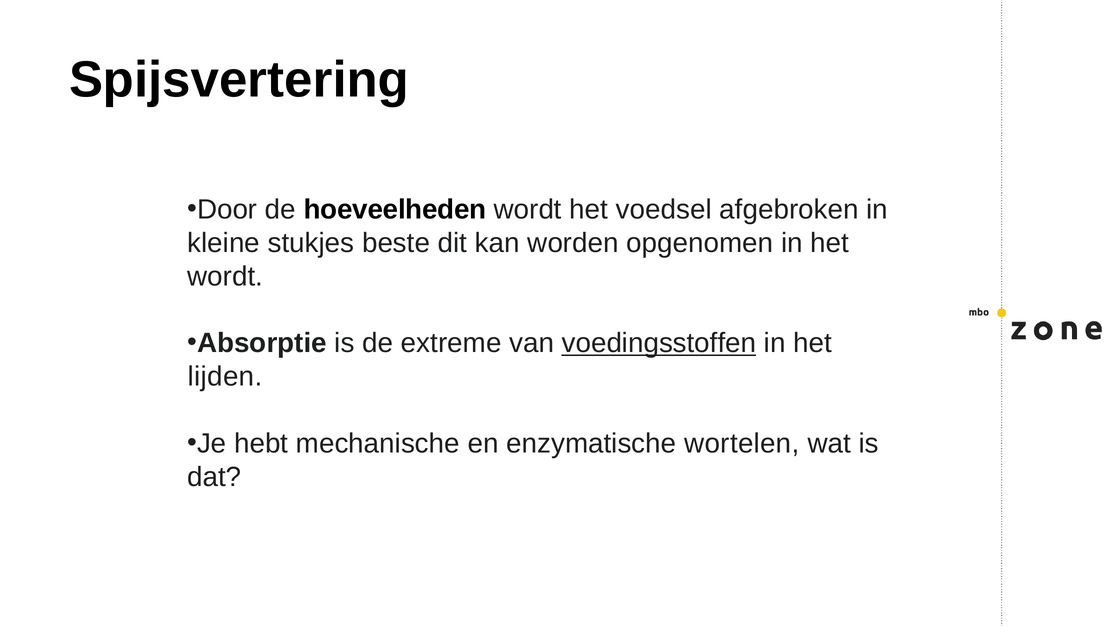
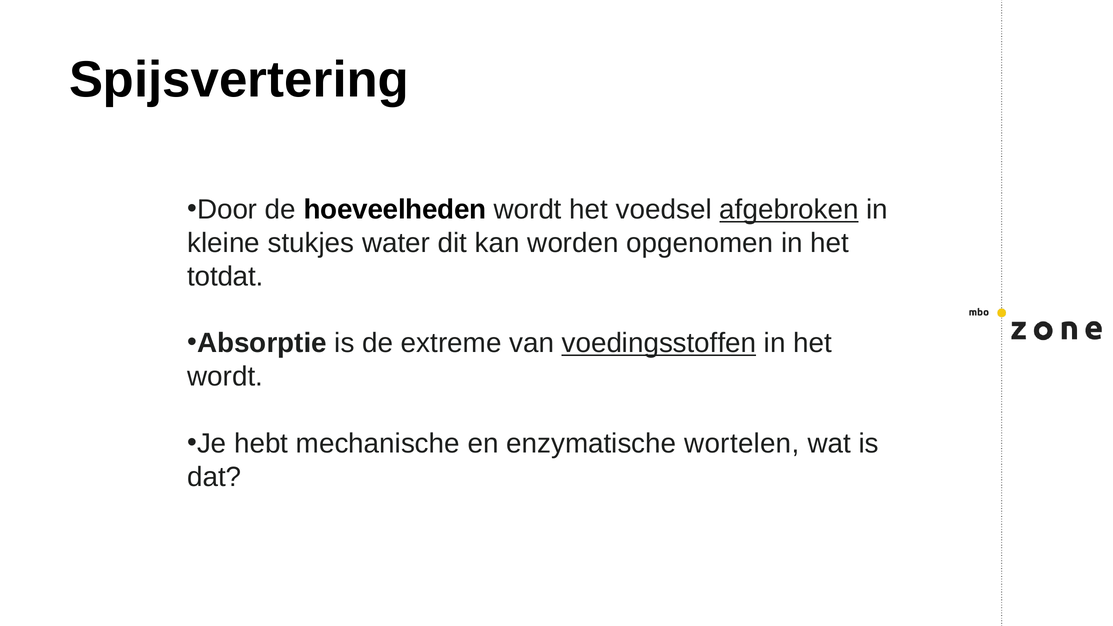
afgebroken underline: none -> present
beste: beste -> water
wordt at (225, 277): wordt -> totdat
lijden at (225, 377): lijden -> wordt
